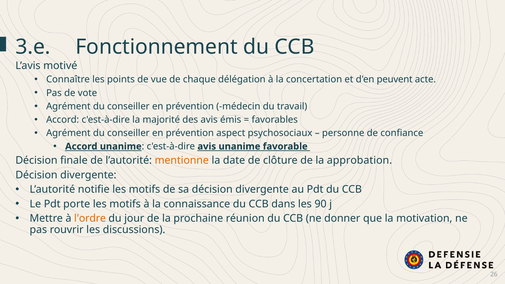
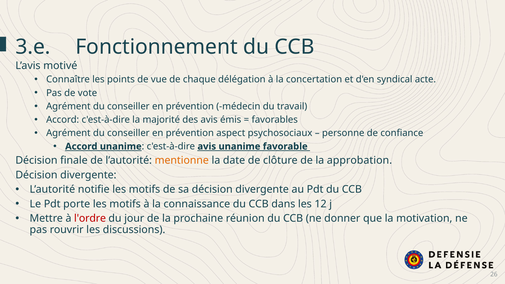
peuvent: peuvent -> syndical
90: 90 -> 12
l'ordre colour: orange -> red
